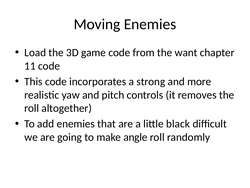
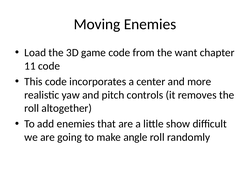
strong: strong -> center
black: black -> show
